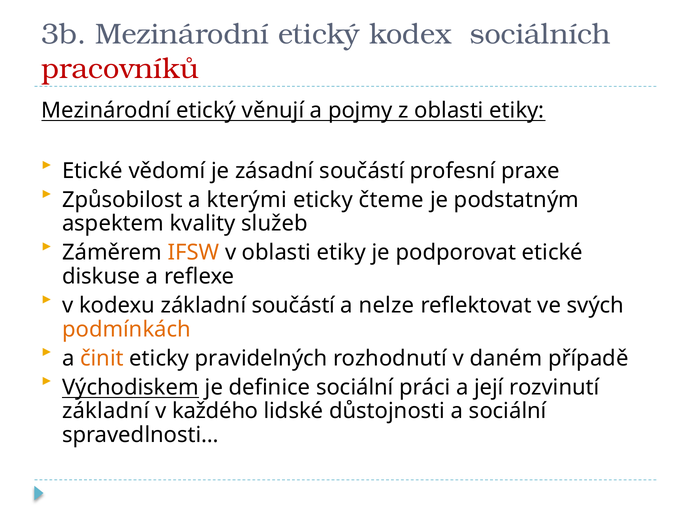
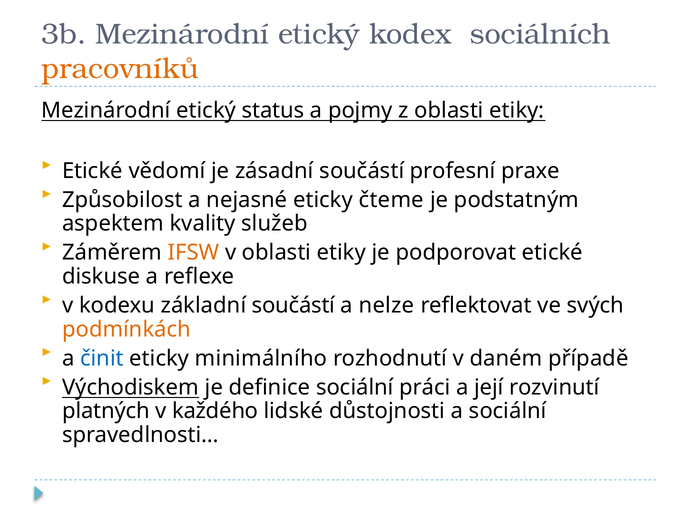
pracovníků colour: red -> orange
věnují: věnují -> status
kterými: kterými -> nejasné
činit colour: orange -> blue
pravidelných: pravidelných -> minimálního
základní at (106, 411): základní -> platných
